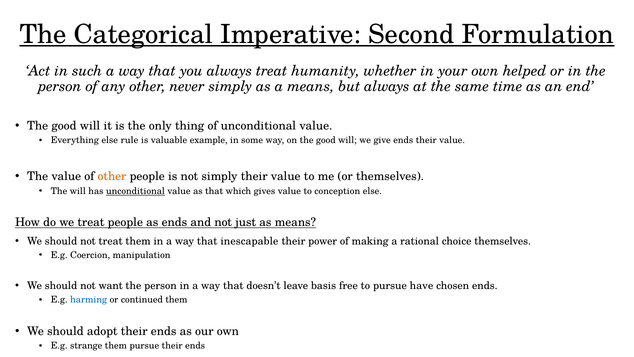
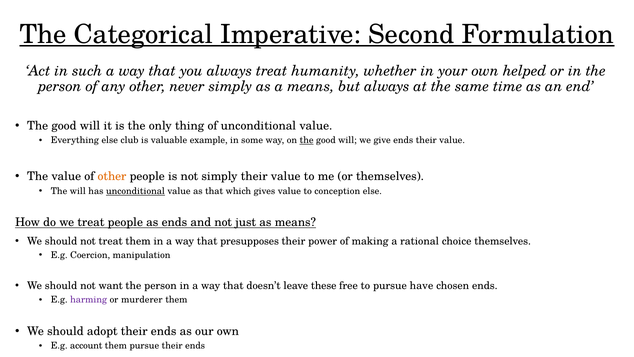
rule: rule -> club
the at (307, 140) underline: none -> present
inescapable: inescapable -> presupposes
basis: basis -> these
harming colour: blue -> purple
continued: continued -> murderer
strange: strange -> account
